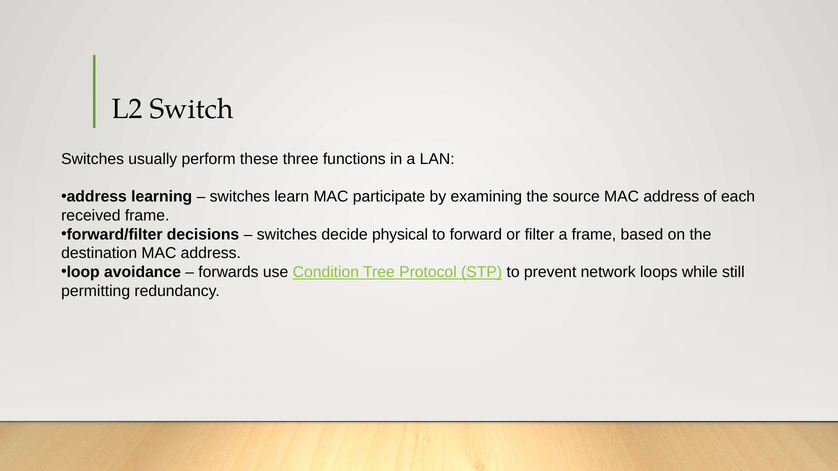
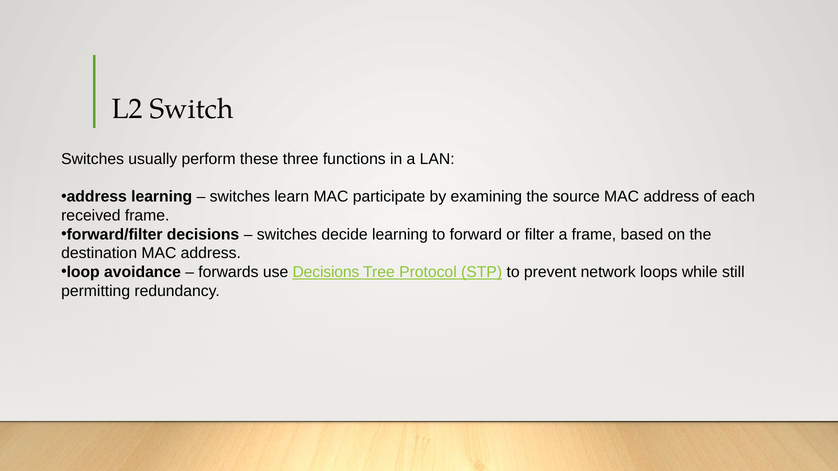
decide physical: physical -> learning
use Condition: Condition -> Decisions
